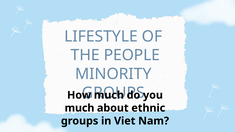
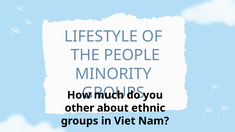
much at (80, 108): much -> other
